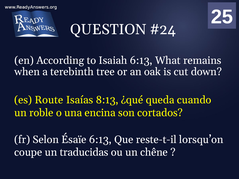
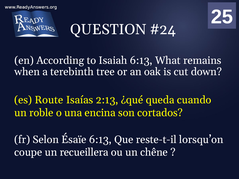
8:13: 8:13 -> 2:13
traducidas: traducidas -> recueillera
